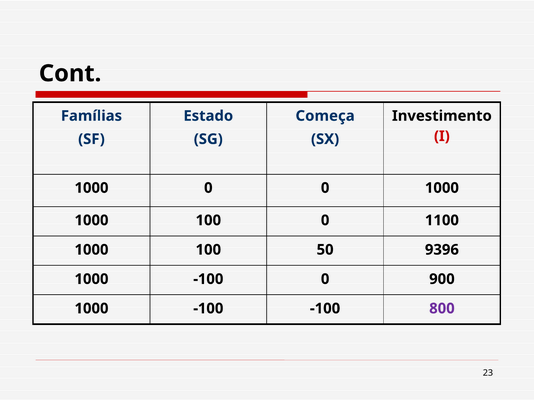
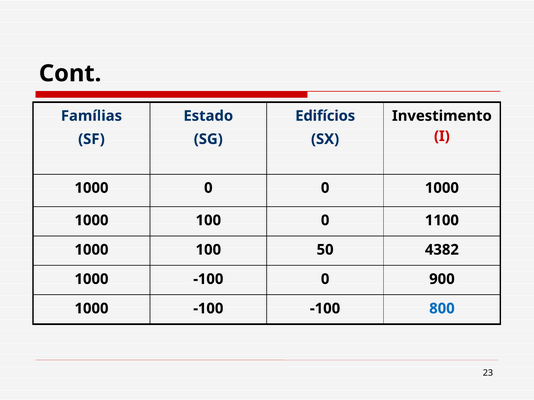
Começa: Começa -> Edifícios
9396: 9396 -> 4382
800 colour: purple -> blue
